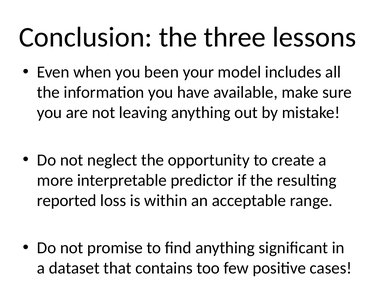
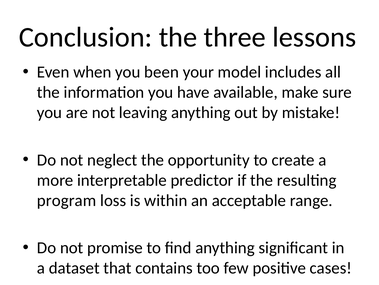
reported: reported -> program
